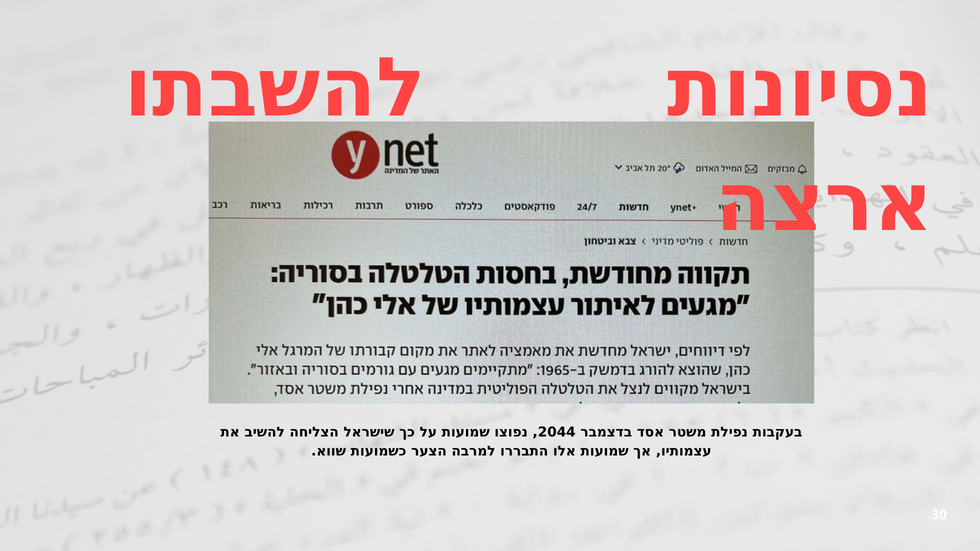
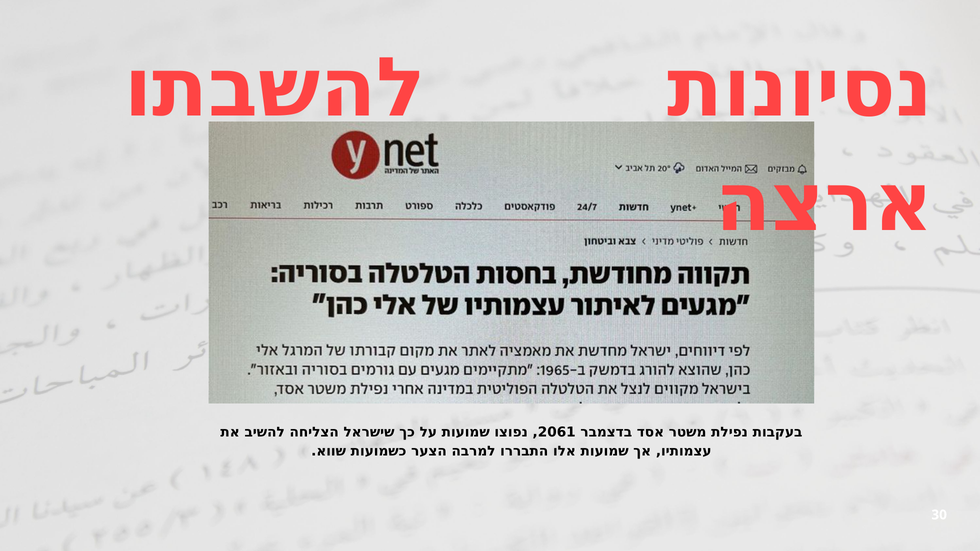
2044: 2044 -> 2061
